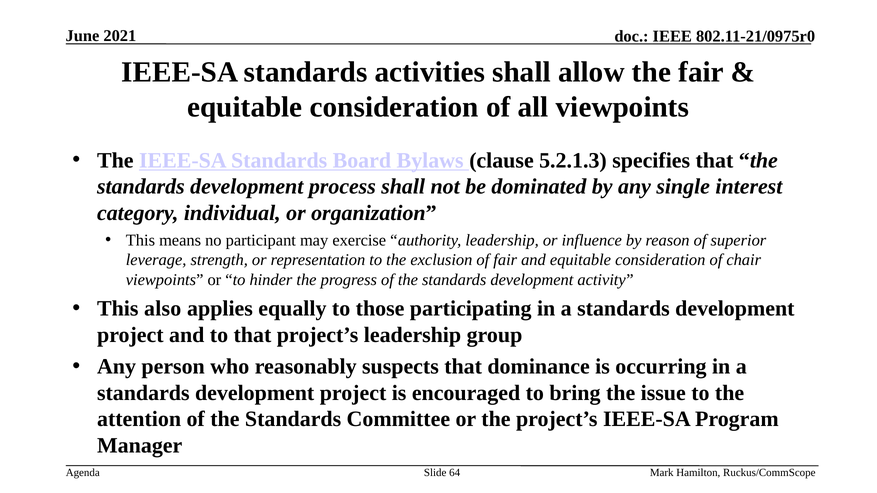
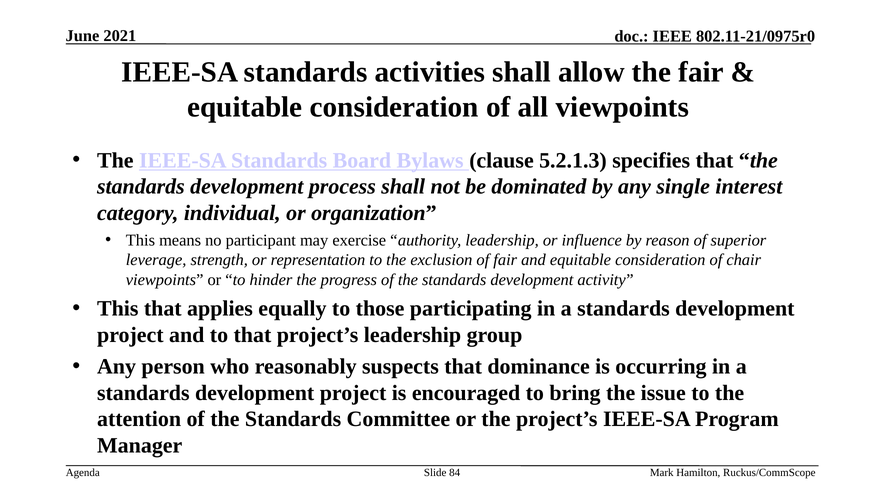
This also: also -> that
64: 64 -> 84
